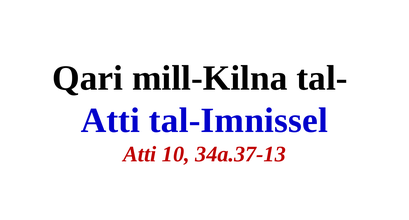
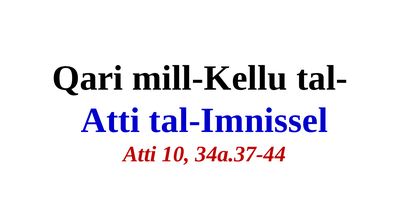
mill-Kilna: mill-Kilna -> mill-Kellu
34a.37-13: 34a.37-13 -> 34a.37-44
